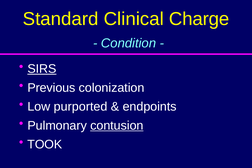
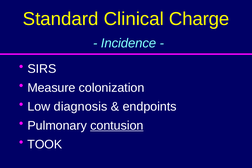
Condition: Condition -> Incidence
SIRS underline: present -> none
Previous: Previous -> Measure
purported: purported -> diagnosis
